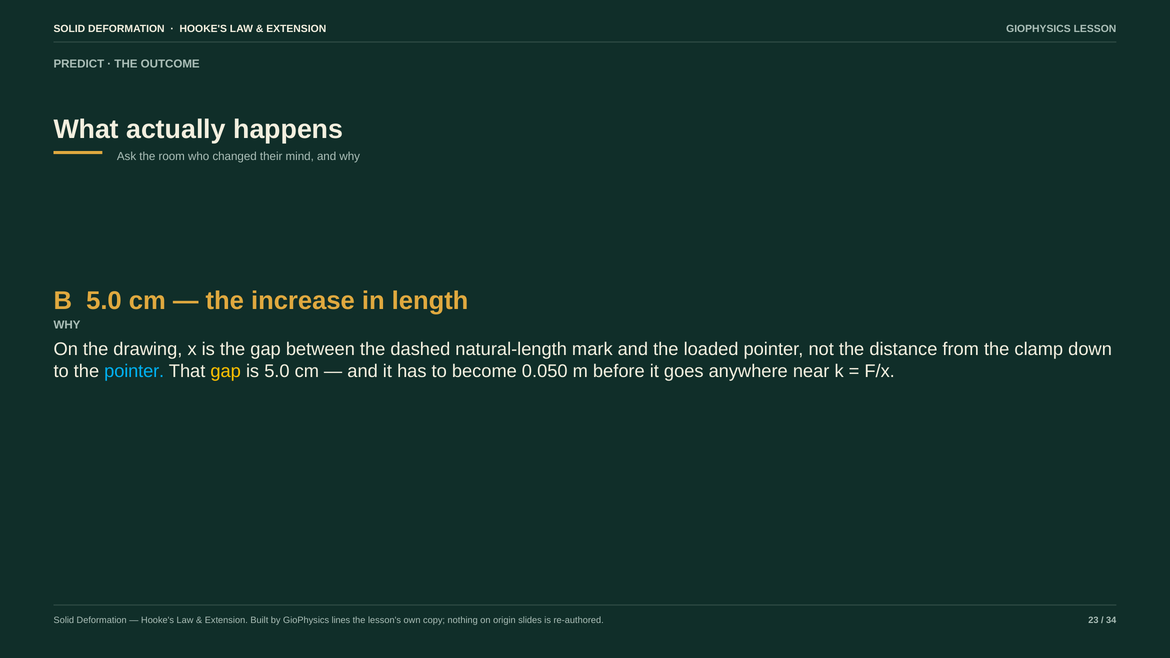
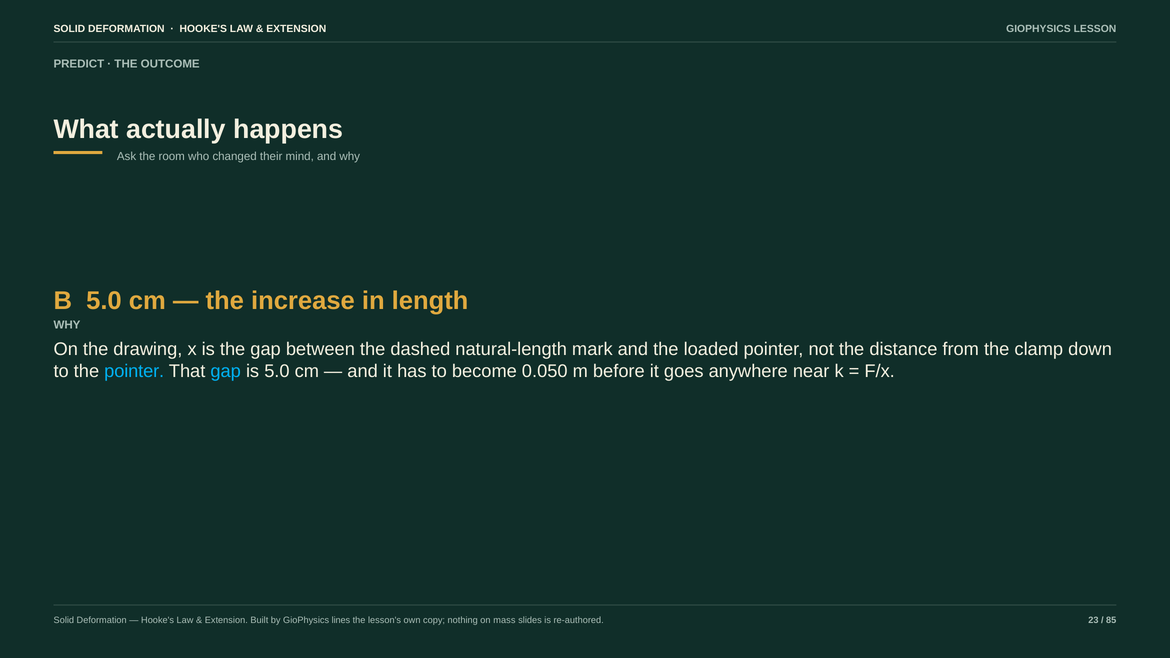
gap at (226, 371) colour: yellow -> light blue
origin: origin -> mass
34: 34 -> 85
